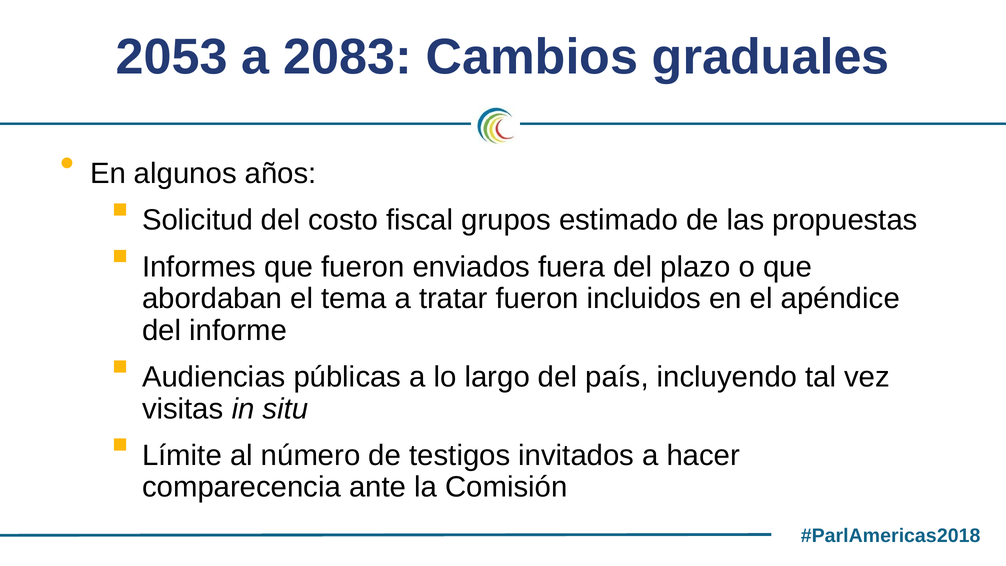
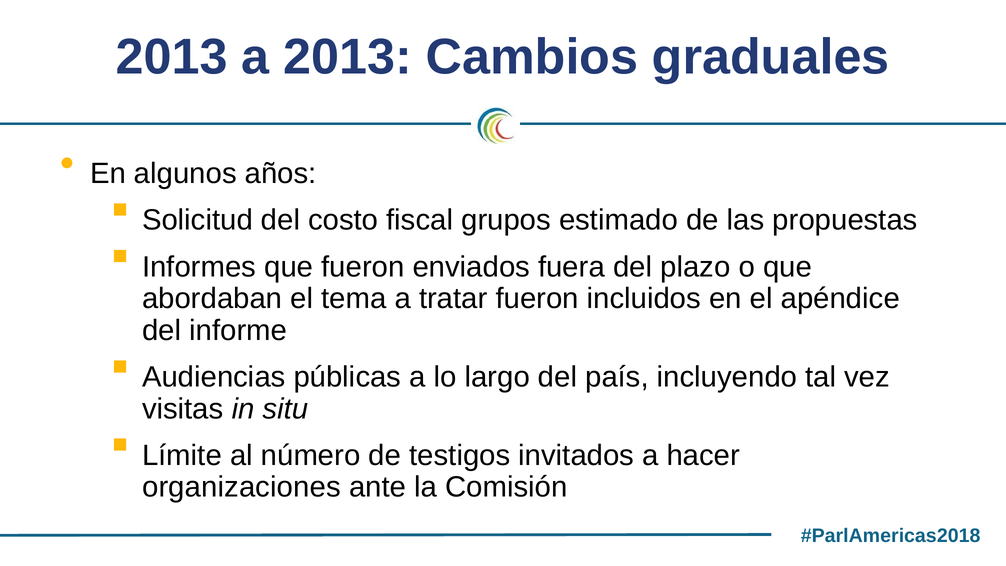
2053 at (172, 57): 2053 -> 2013
a 2083: 2083 -> 2013
comparecencia: comparecencia -> organizaciones
